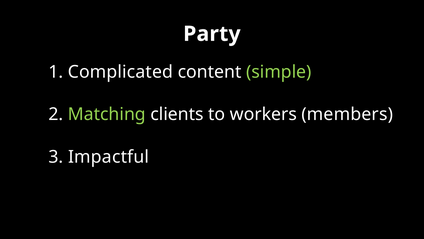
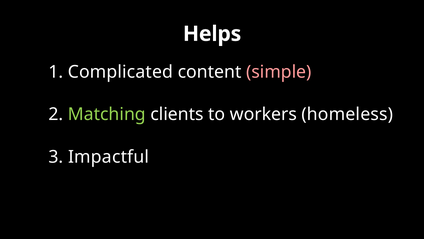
Party: Party -> Helps
simple colour: light green -> pink
members: members -> homeless
